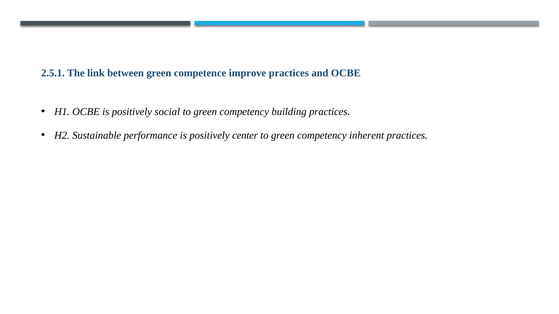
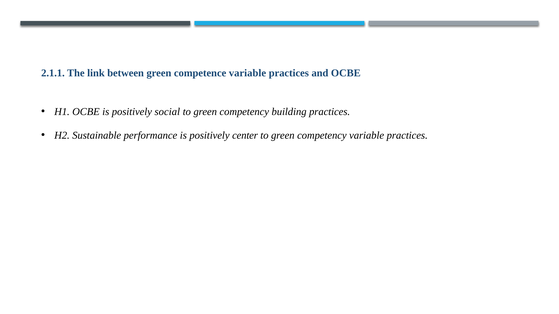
2.5.1: 2.5.1 -> 2.1.1
competence improve: improve -> variable
competency inherent: inherent -> variable
